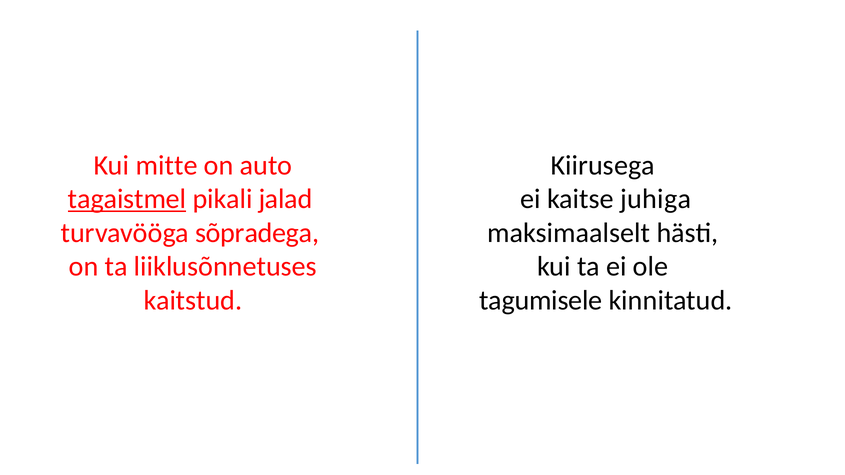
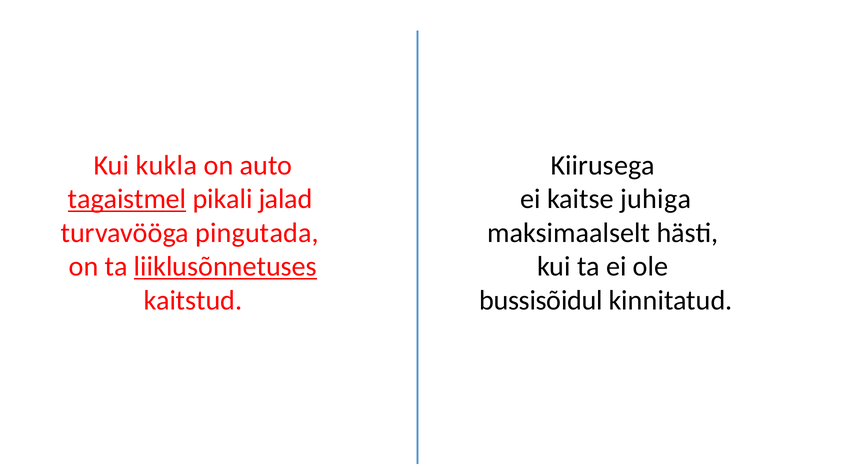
mitte: mitte -> kukla
sõpradega: sõpradega -> pingutada
liiklusõnnetuses underline: none -> present
tagumisele: tagumisele -> bussisõidul
